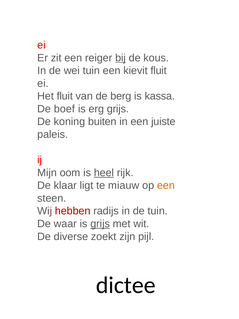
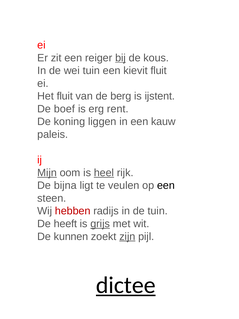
kassa: kassa -> ijstent
erg grijs: grijs -> rent
buiten: buiten -> liggen
juiste: juiste -> kauw
Mijn underline: none -> present
klaar: klaar -> bijna
miauw: miauw -> veulen
een at (166, 185) colour: orange -> black
waar: waar -> heeft
diverse: diverse -> kunnen
zijn underline: none -> present
dictee underline: none -> present
